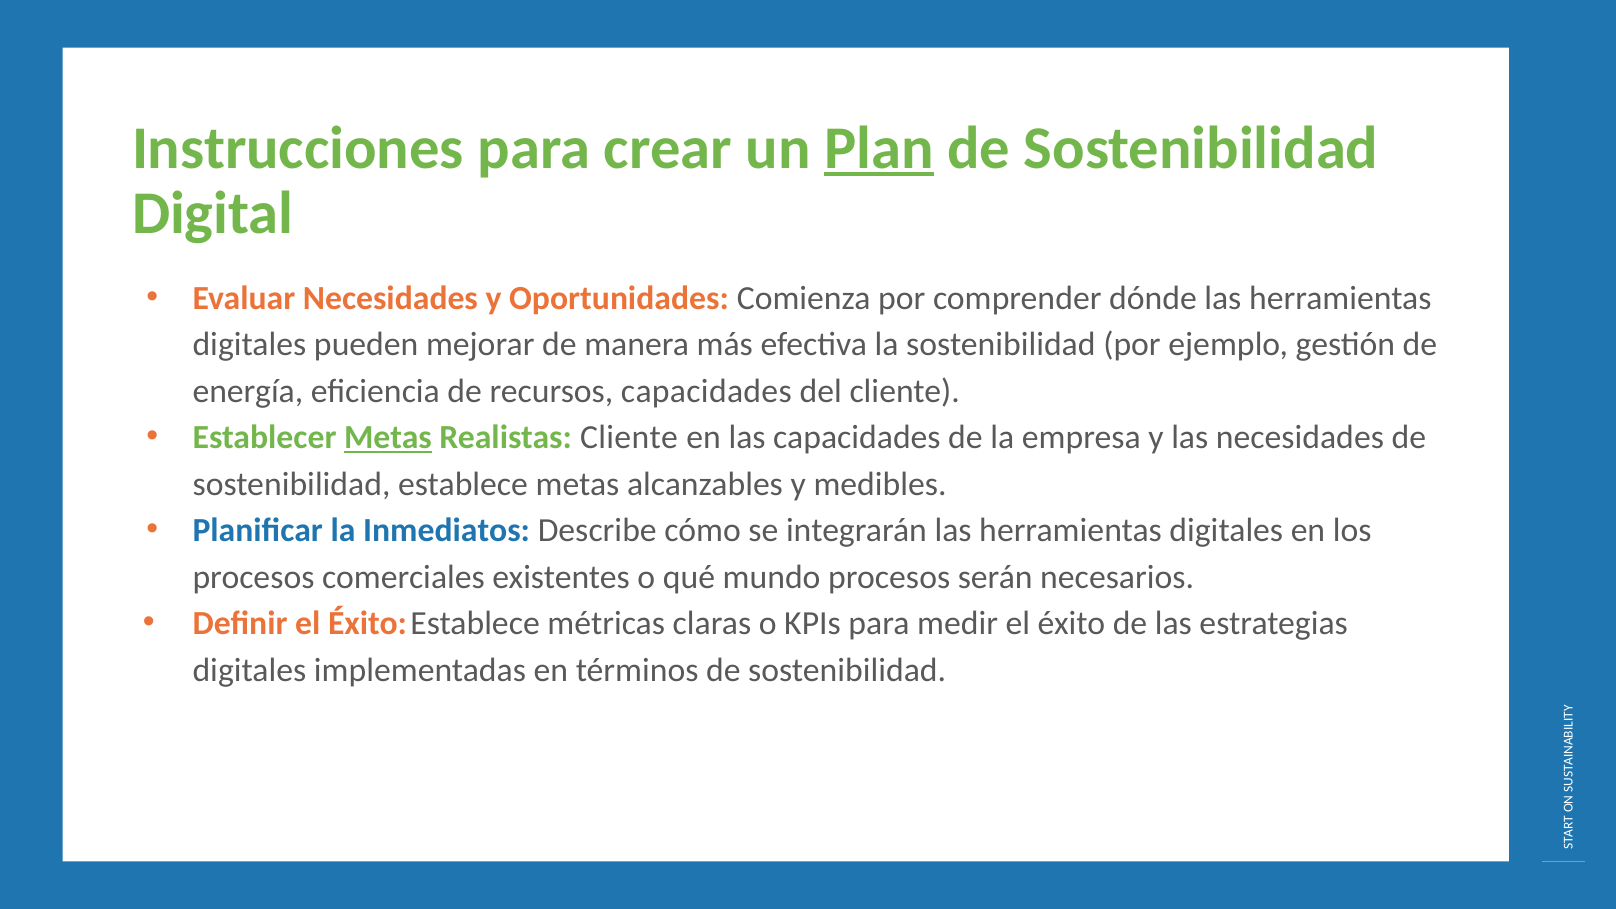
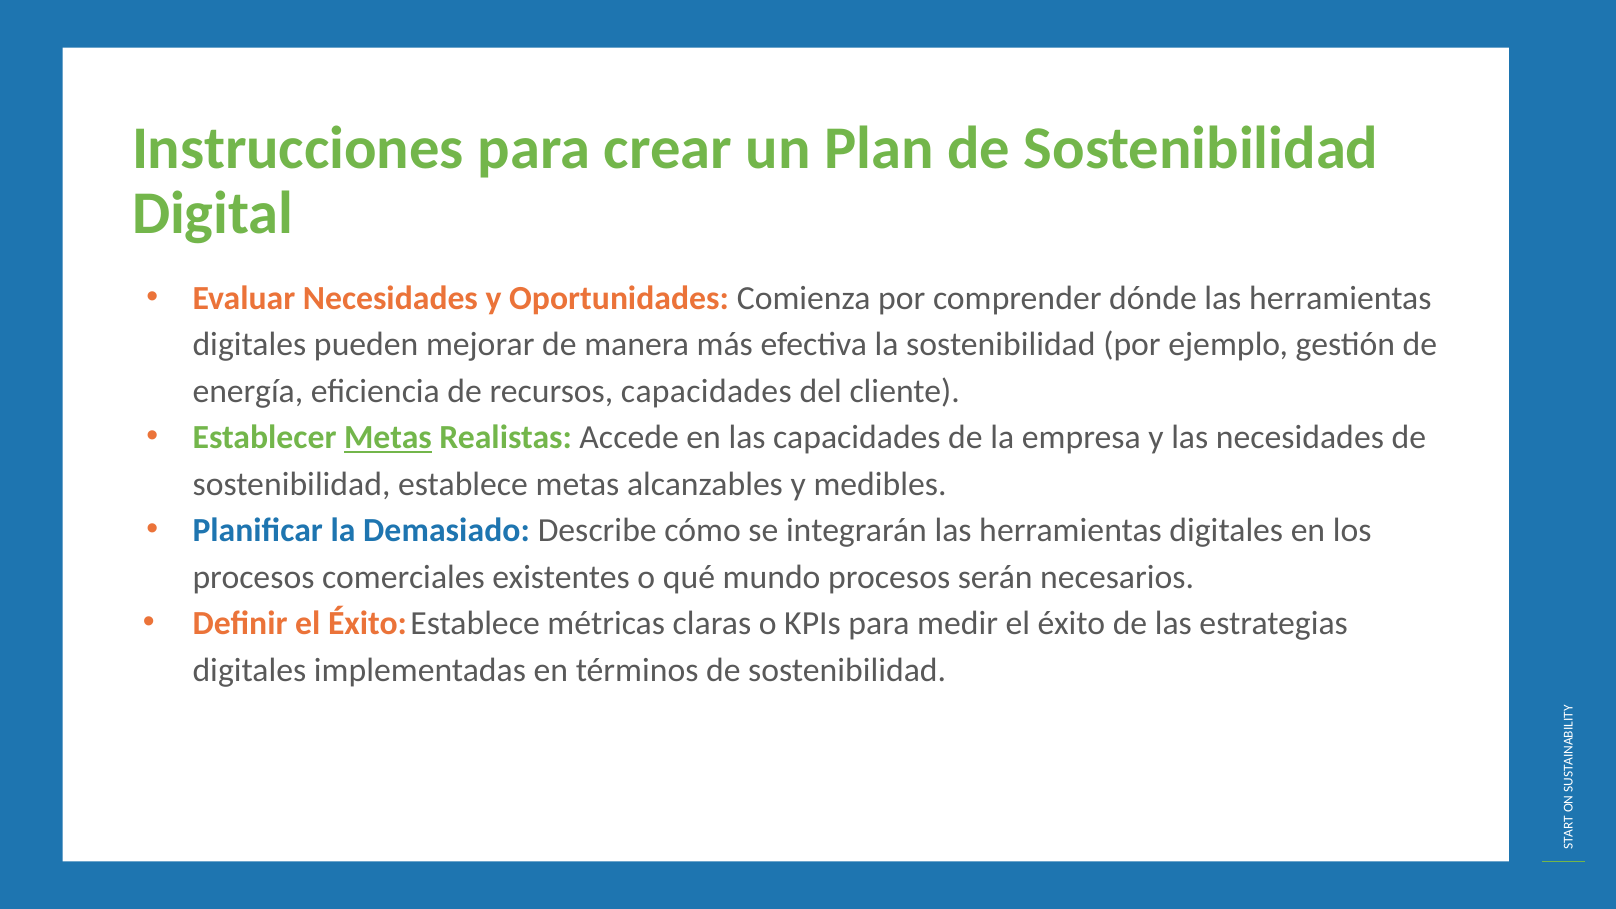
Plan underline: present -> none
Realistas Cliente: Cliente -> Accede
Inmediatos: Inmediatos -> Demasiado
